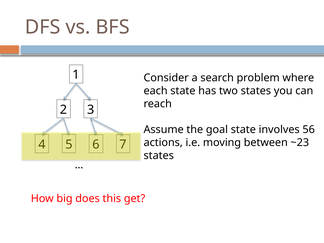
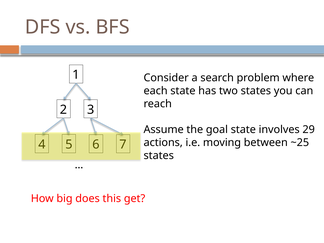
56: 56 -> 29
~23: ~23 -> ~25
